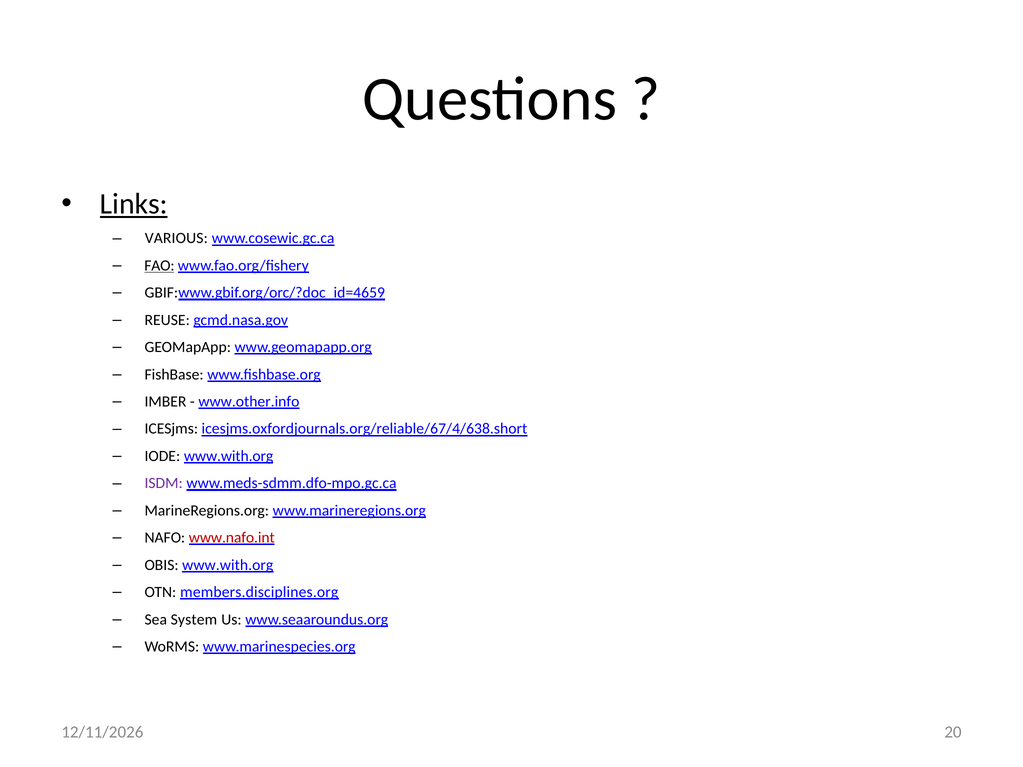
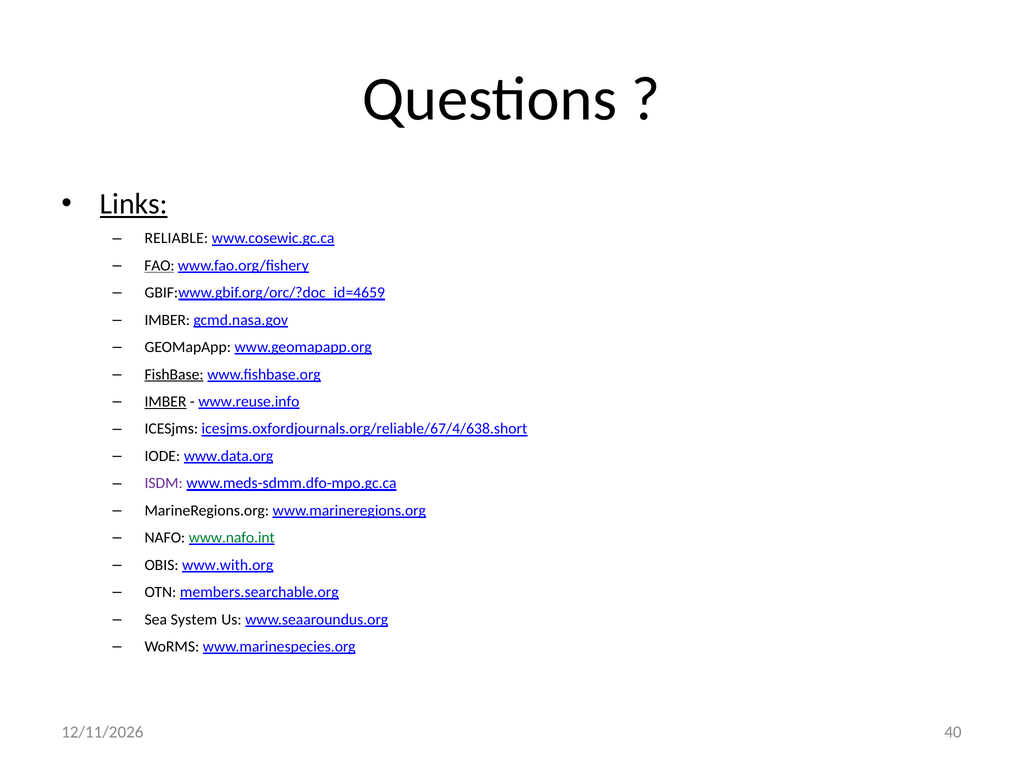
VARIOUS: VARIOUS -> RELIABLE
REUSE at (167, 320): REUSE -> IMBER
FishBase underline: none -> present
IMBER at (165, 402) underline: none -> present
www.other.info: www.other.info -> www.reuse.info
IODE www.with.org: www.with.org -> www.data.org
www.nafo.int colour: red -> green
members.disciplines.org: members.disciplines.org -> members.searchable.org
20: 20 -> 40
